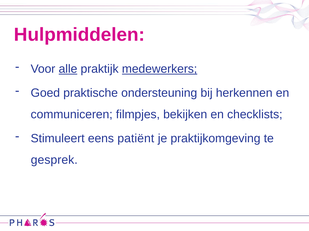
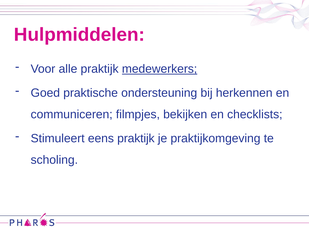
alle underline: present -> none
eens patiënt: patiënt -> praktijk
gesprek: gesprek -> scholing
